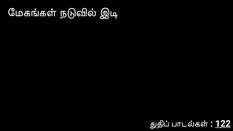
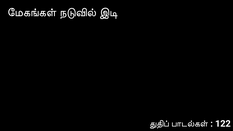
122 underline: present -> none
